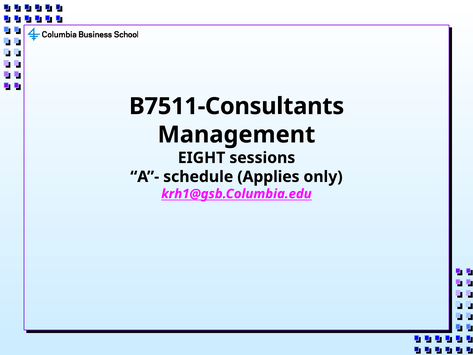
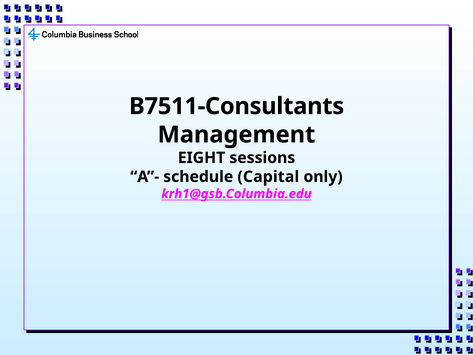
Applies: Applies -> Capital
